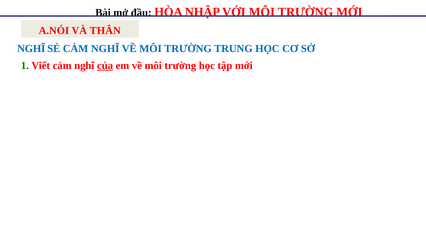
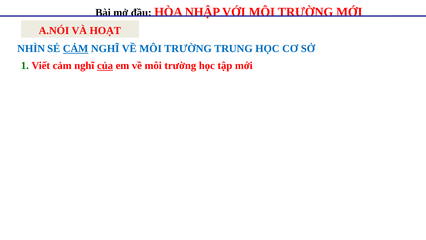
THÂN: THÂN -> HOẠT
NGHĨ at (31, 49): NGHĨ -> NHÌN
CẢM at (76, 49) underline: none -> present
